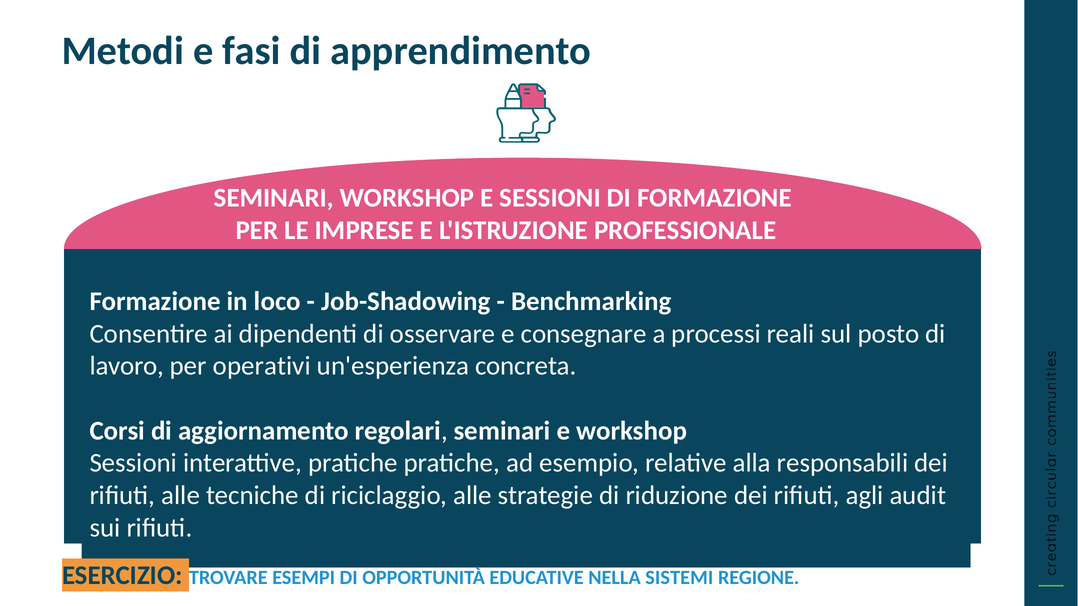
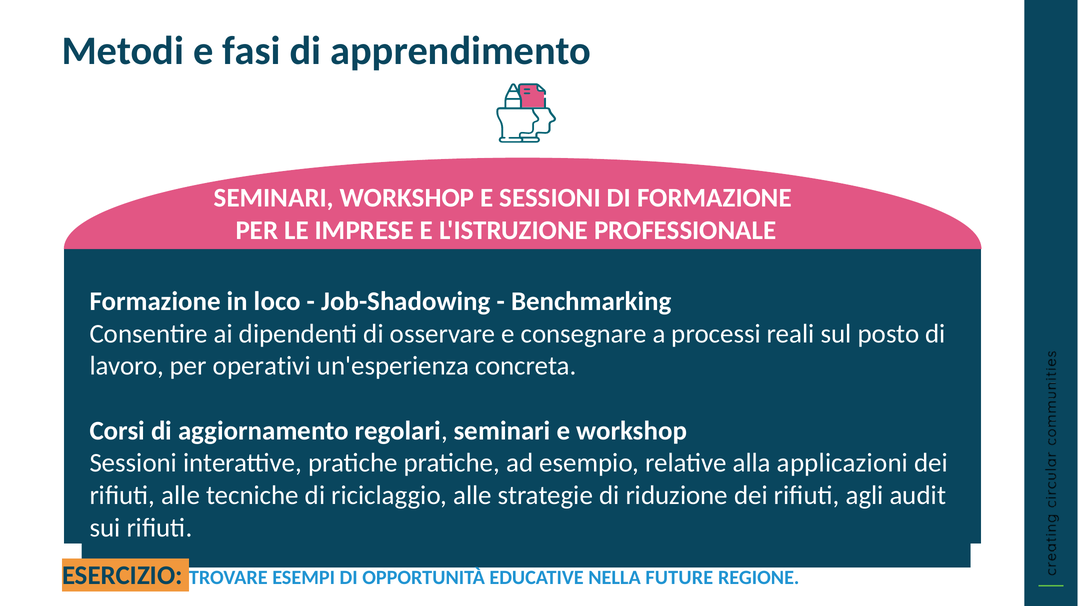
responsabili: responsabili -> applicazioni
SISTEMI: SISTEMI -> FUTURE
